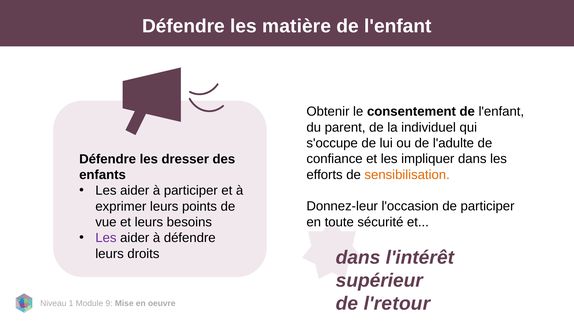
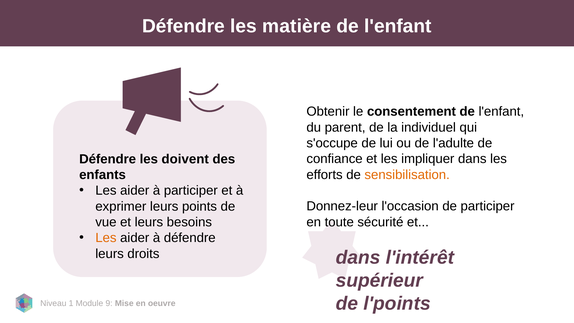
dresser: dresser -> doivent
Les at (106, 238) colour: purple -> orange
l'retour: l'retour -> l'points
